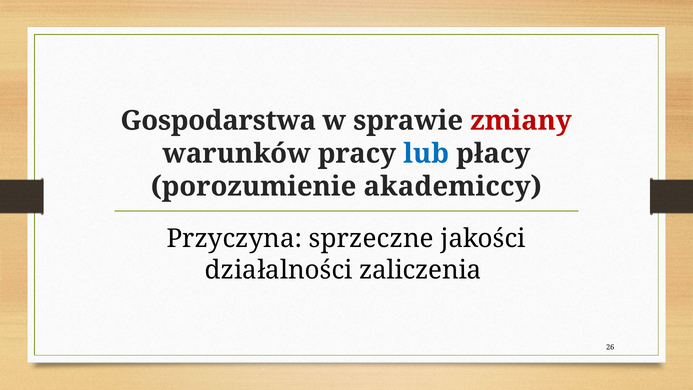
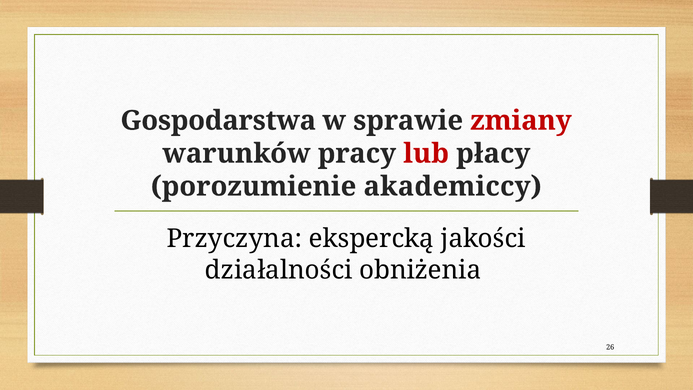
lub colour: blue -> red
sprzeczne: sprzeczne -> ekspercką
zaliczenia: zaliczenia -> obniżenia
